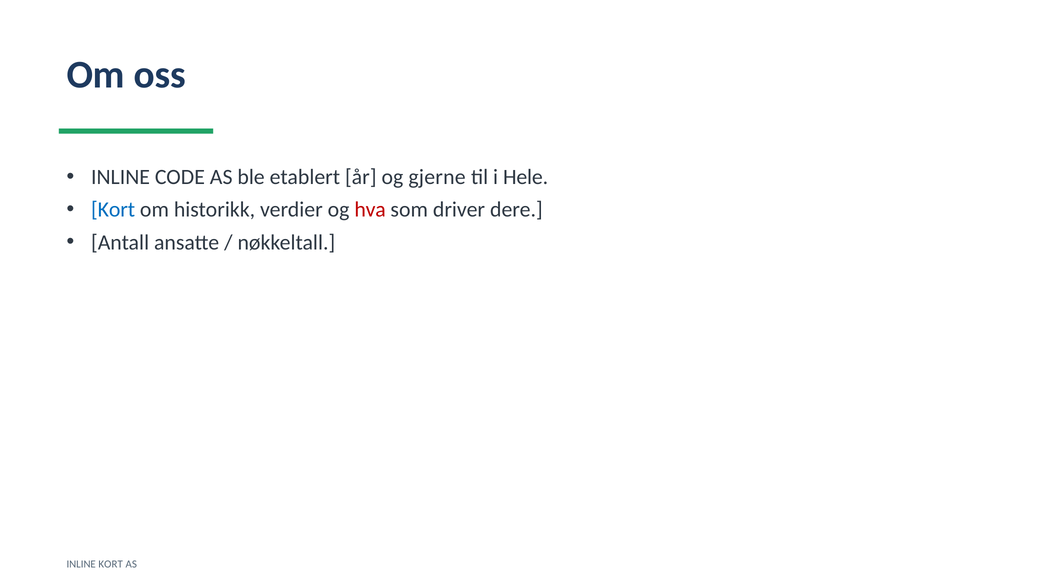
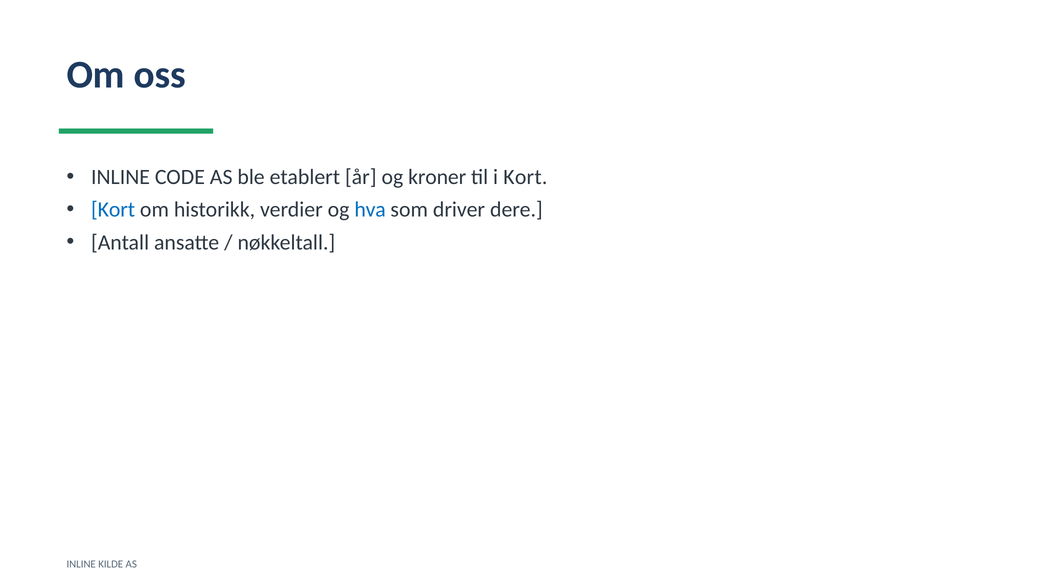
gjerne: gjerne -> kroner
i Hele: Hele -> Kort
hva colour: red -> blue
INLINE KORT: KORT -> KILDE
